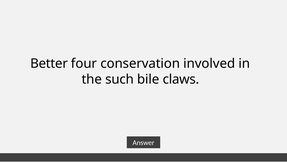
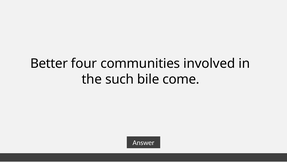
conservation: conservation -> communities
claws: claws -> come
